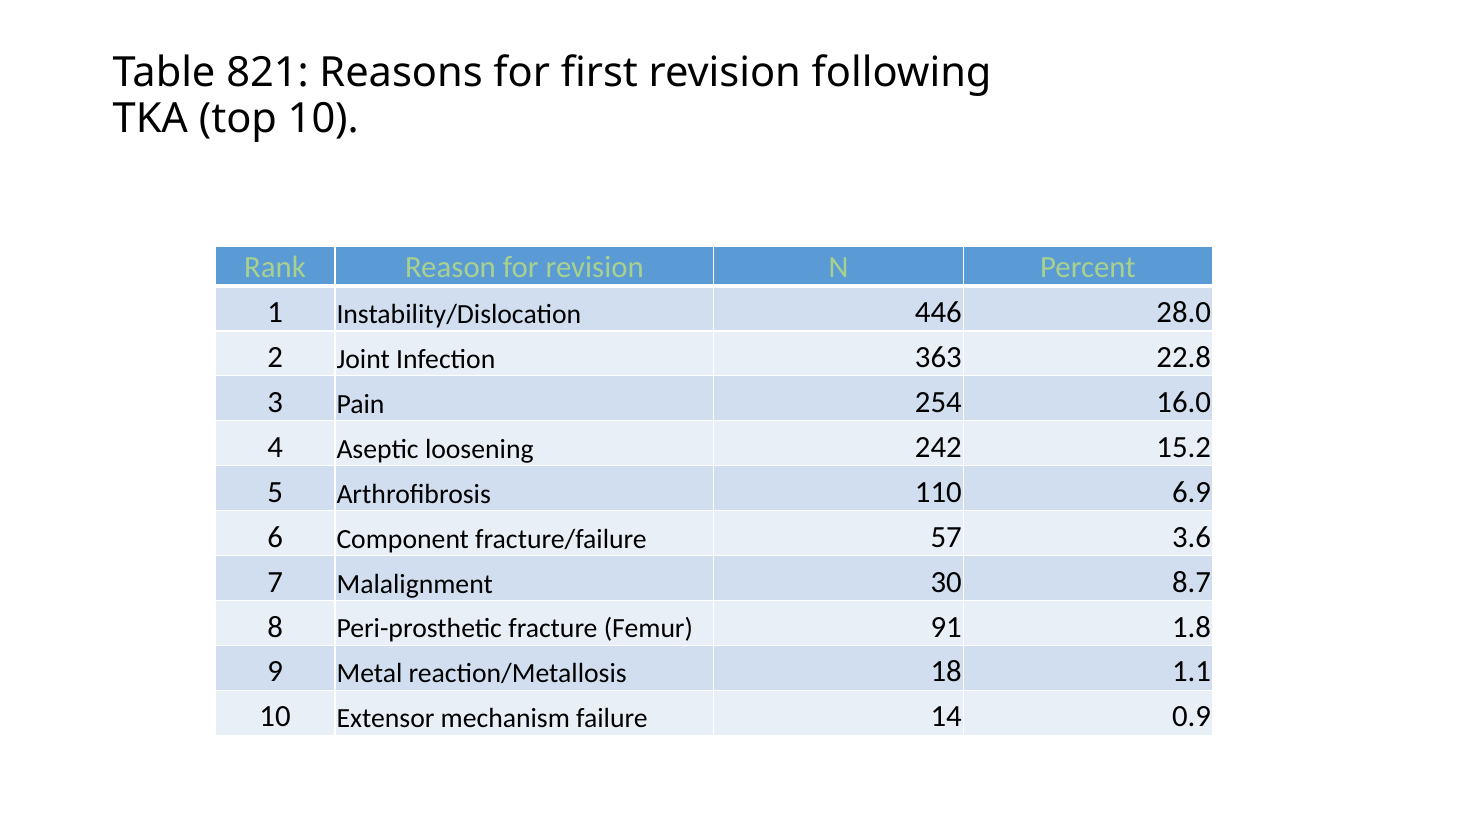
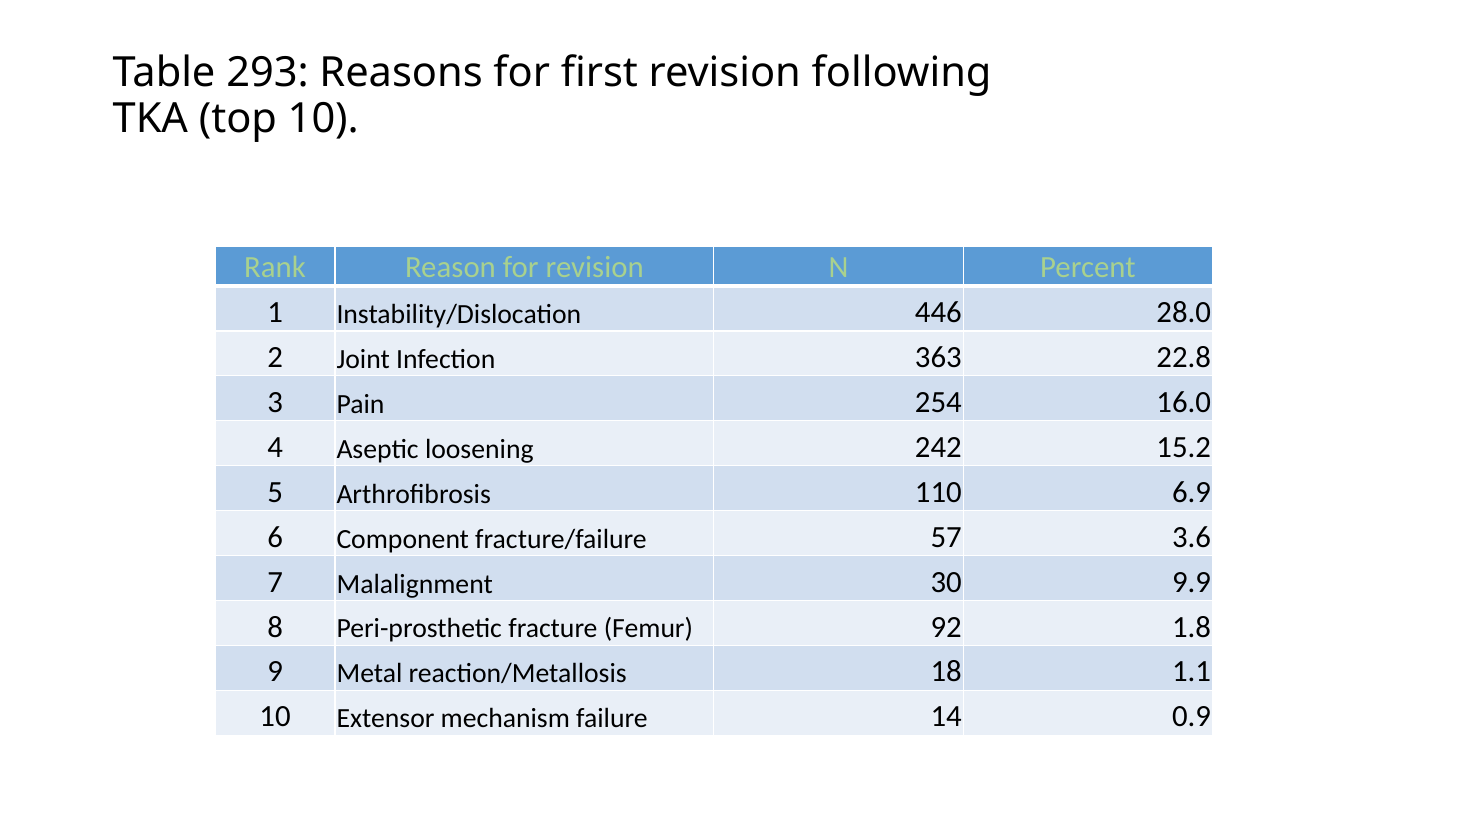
821: 821 -> 293
8.7: 8.7 -> 9.9
91: 91 -> 92
